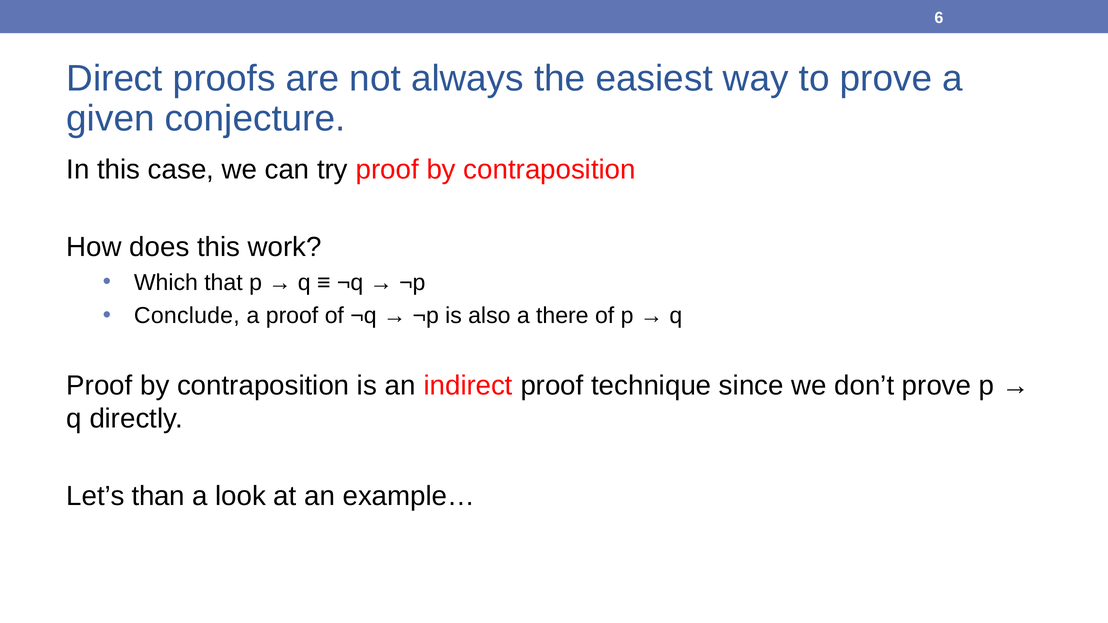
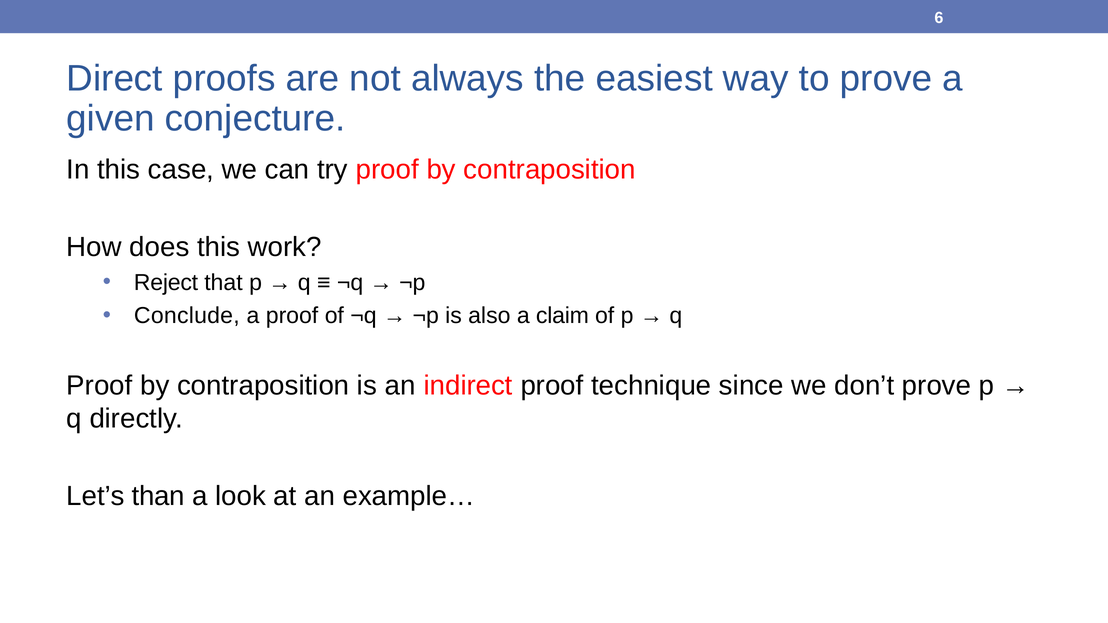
Which: Which -> Reject
there: there -> claim
